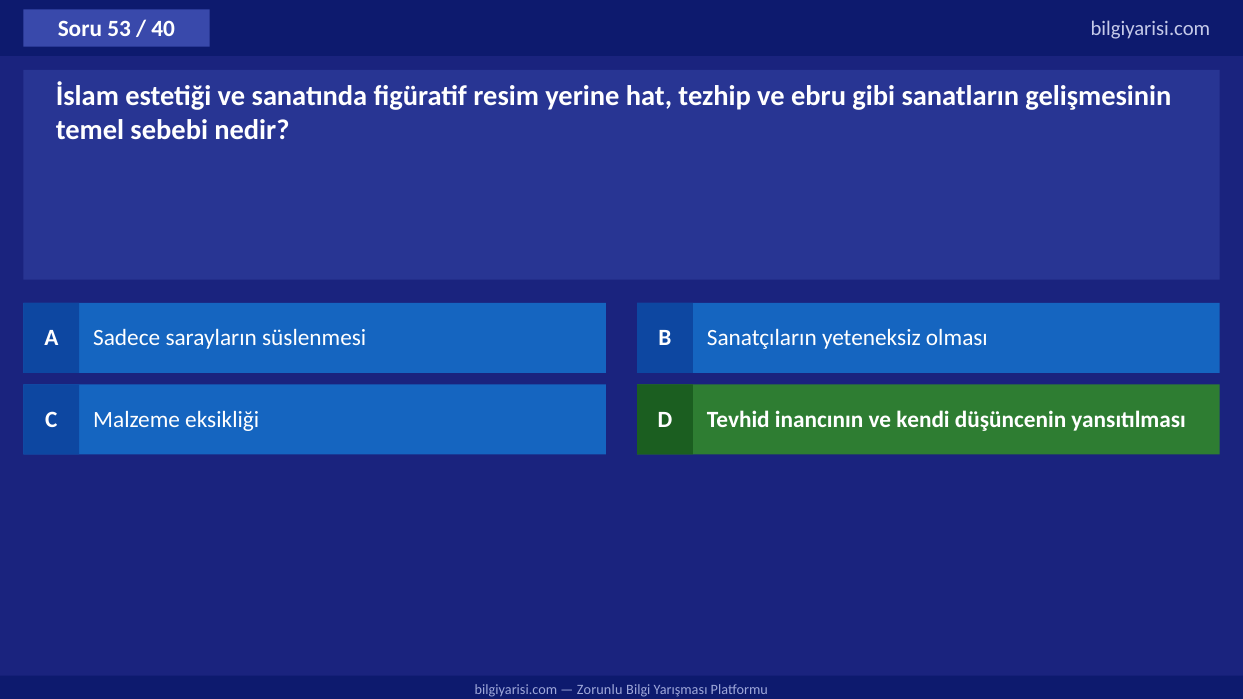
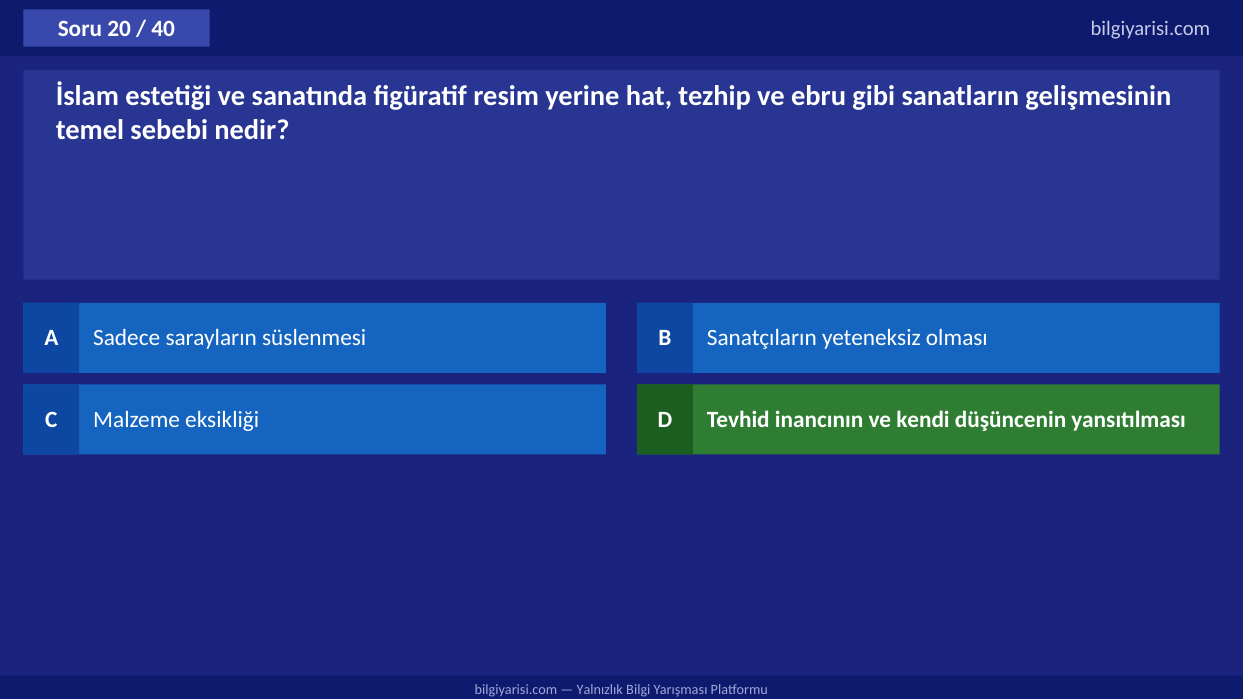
53: 53 -> 20
Zorunlu: Zorunlu -> Yalnızlık
